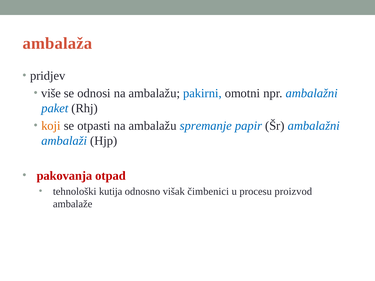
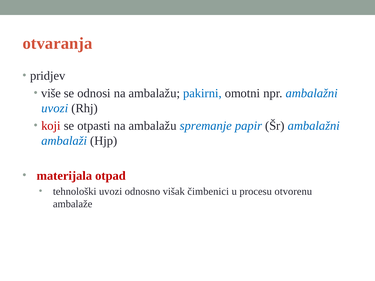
ambalaža: ambalaža -> otvaranja
paket at (55, 108): paket -> uvozi
koji colour: orange -> red
pakovanja: pakovanja -> materijala
tehnološki kutija: kutija -> uvozi
proizvod: proizvod -> otvorenu
